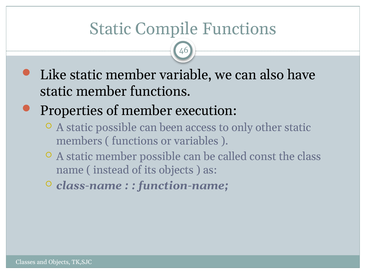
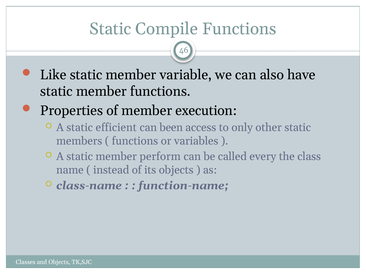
static possible: possible -> efficient
member possible: possible -> perform
const: const -> every
